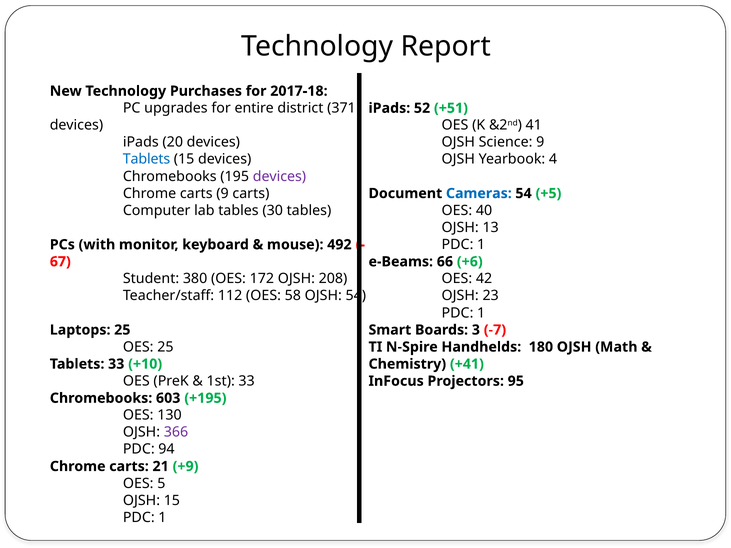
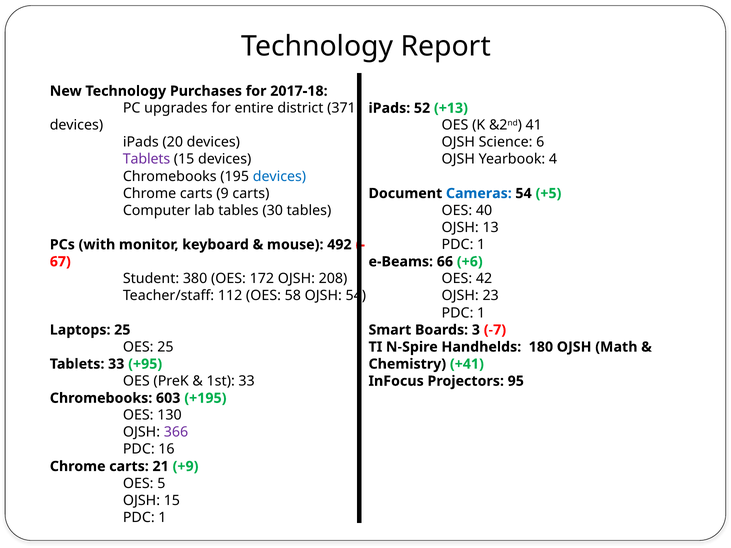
+51: +51 -> +13
Science 9: 9 -> 6
Tablets at (147, 159) colour: blue -> purple
devices at (279, 176) colour: purple -> blue
+10: +10 -> +95
94: 94 -> 16
